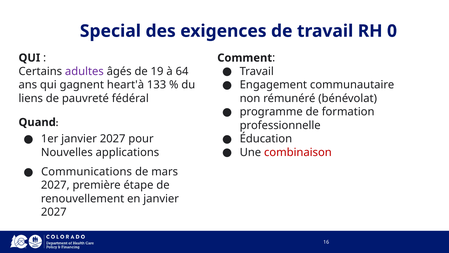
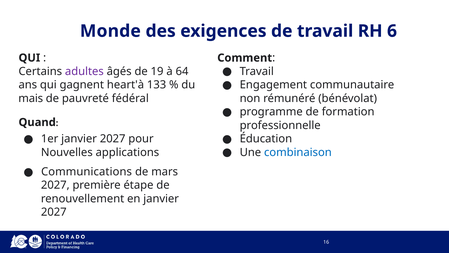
Special: Special -> Monde
0: 0 -> 6
liens: liens -> mais
combinaison colour: red -> blue
